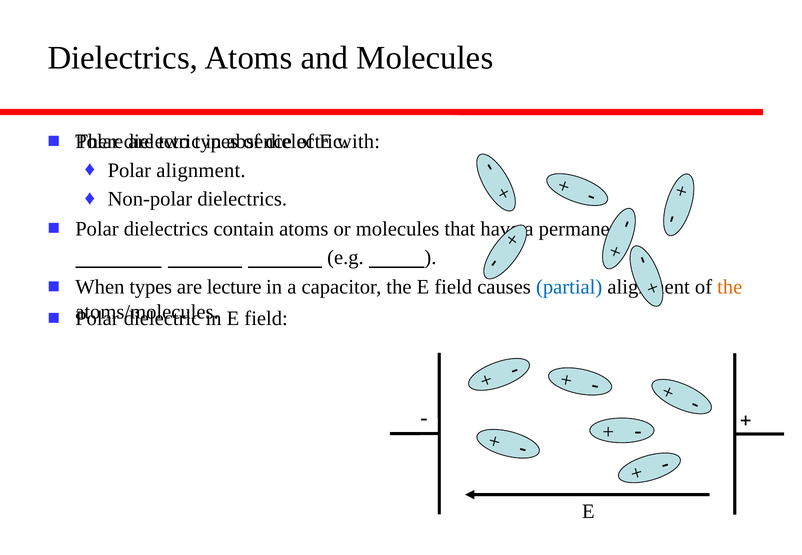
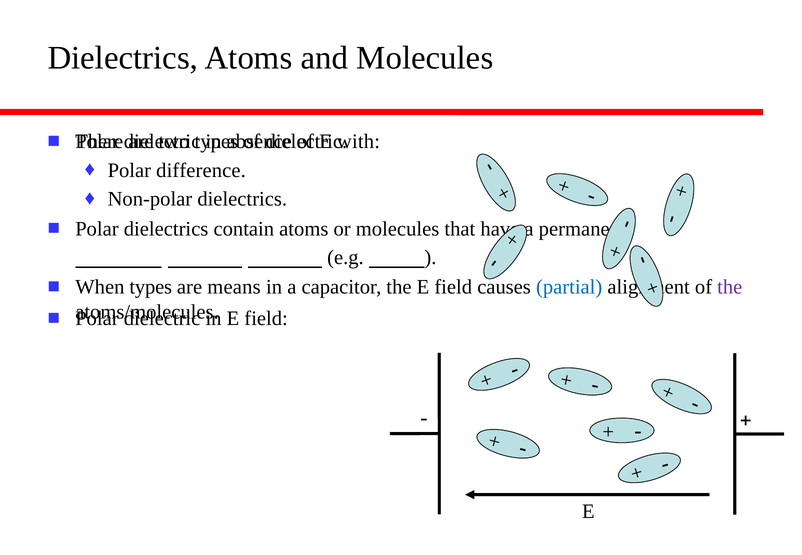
Polar alignment: alignment -> difference
lecture: lecture -> means
the at (730, 287) colour: orange -> purple
